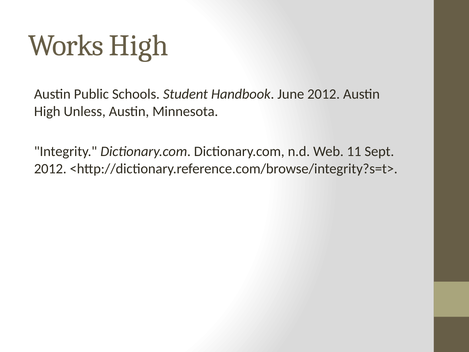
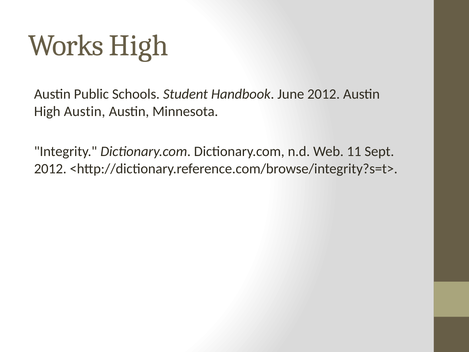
Unless at (85, 111): Unless -> Austin
